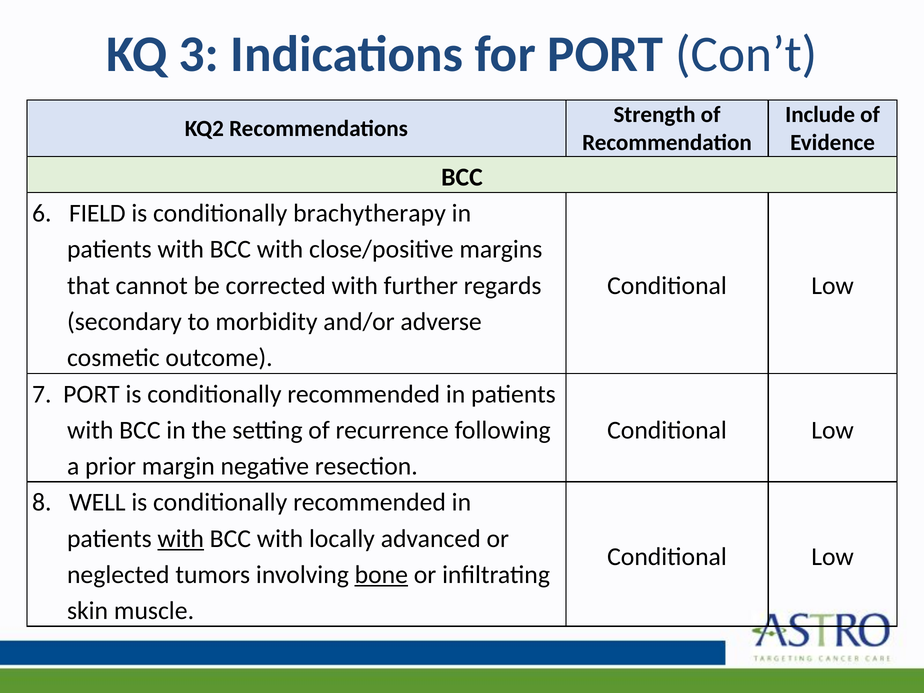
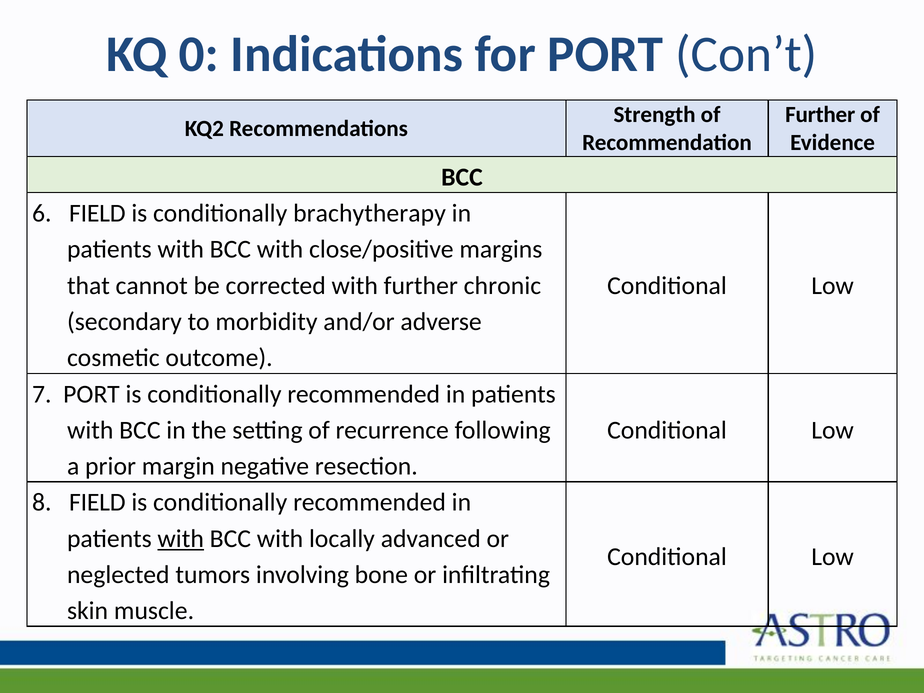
3: 3 -> 0
Include at (820, 114): Include -> Further
regards: regards -> chronic
8 WELL: WELL -> FIELD
bone underline: present -> none
